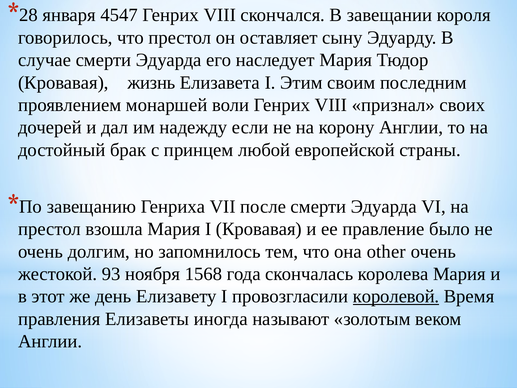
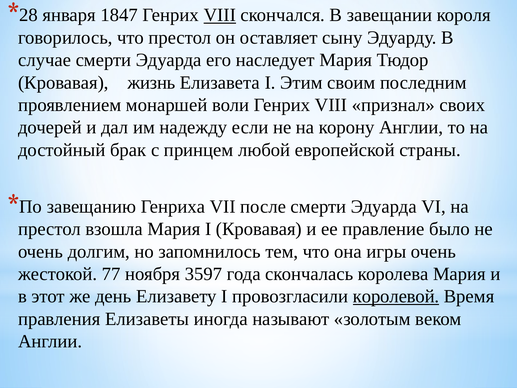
4547: 4547 -> 1847
VIII at (220, 15) underline: none -> present
other: other -> игры
93: 93 -> 77
1568: 1568 -> 3597
